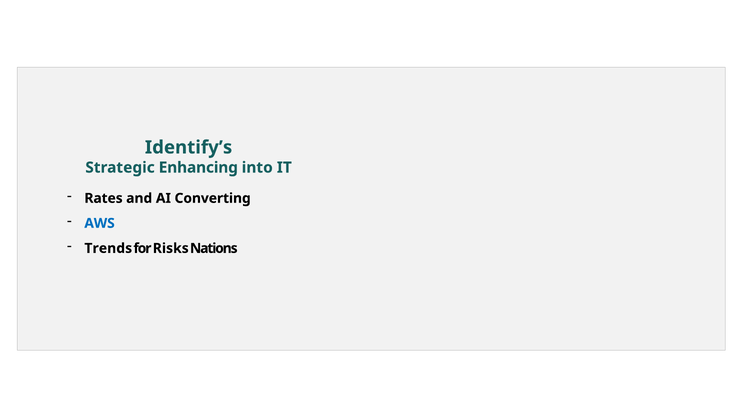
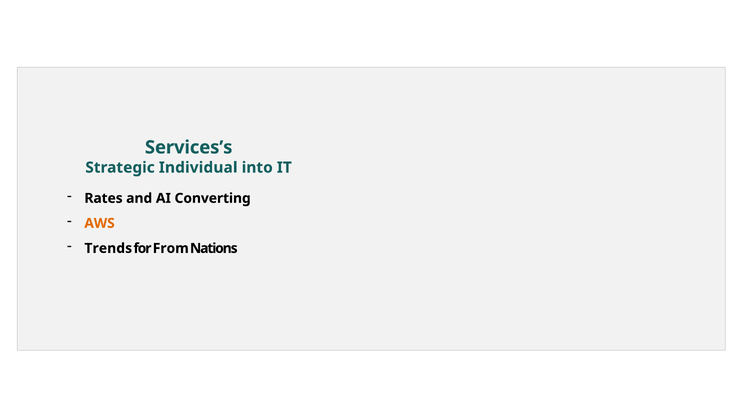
Identify’s: Identify’s -> Services’s
Enhancing: Enhancing -> Individual
AWS colour: blue -> orange
Risks: Risks -> From
